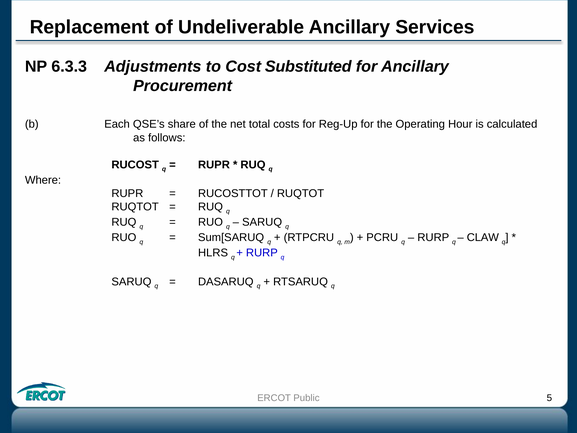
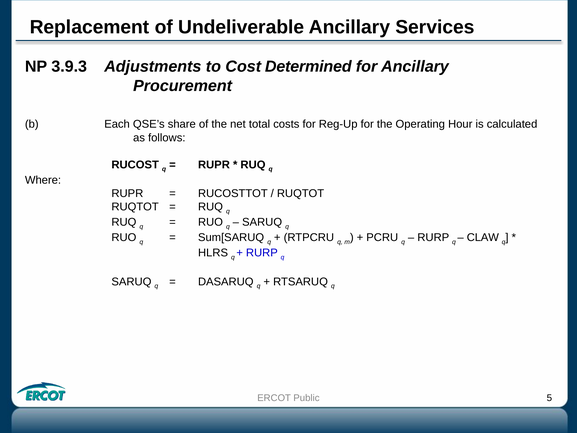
6.3.3: 6.3.3 -> 3.9.3
Substituted: Substituted -> Determined
